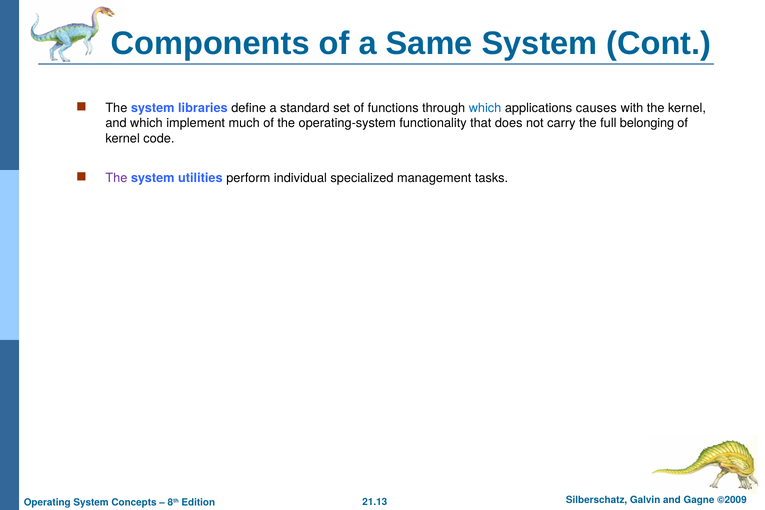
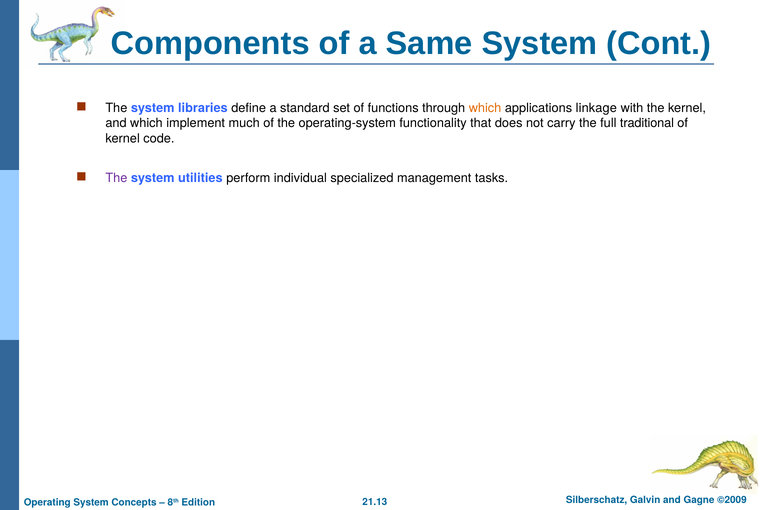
which at (485, 108) colour: blue -> orange
causes: causes -> linkage
belonging: belonging -> traditional
